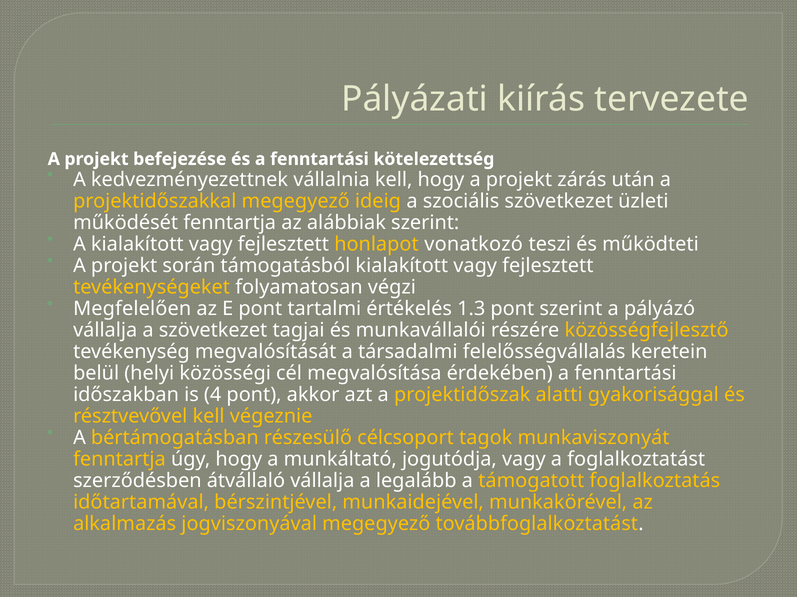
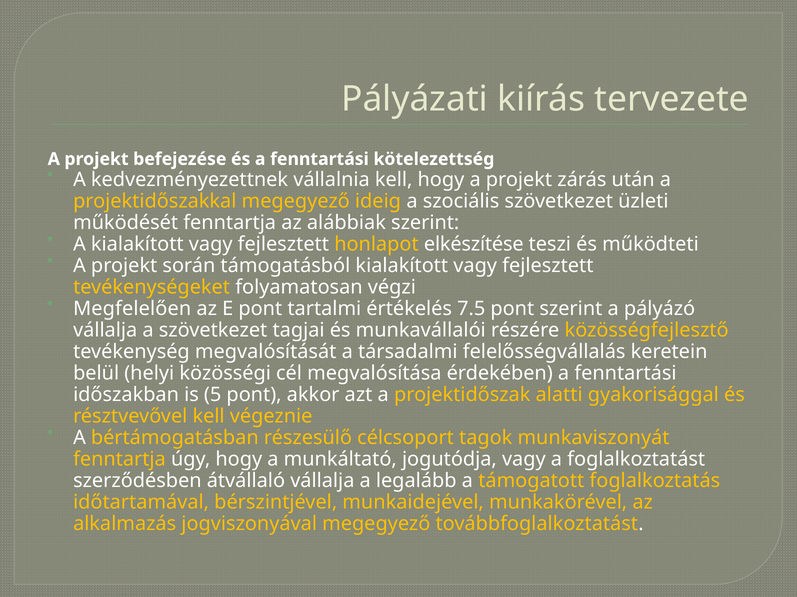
vonatkozó: vonatkozó -> elkészítése
1.3: 1.3 -> 7.5
4: 4 -> 5
